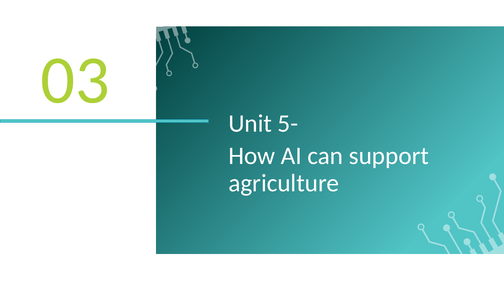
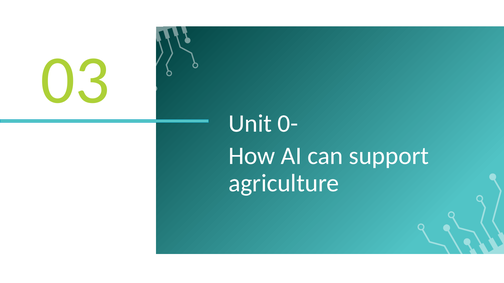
5-: 5- -> 0-
